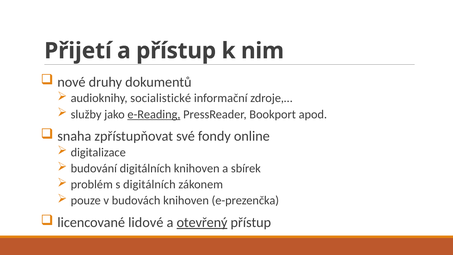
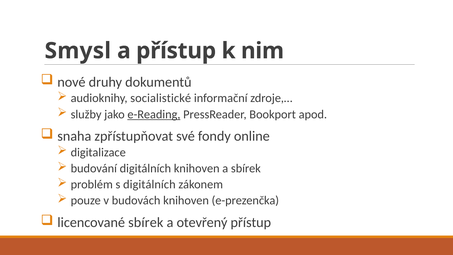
Přijetí: Přijetí -> Smysl
licencované lidové: lidové -> sbírek
otevřený underline: present -> none
